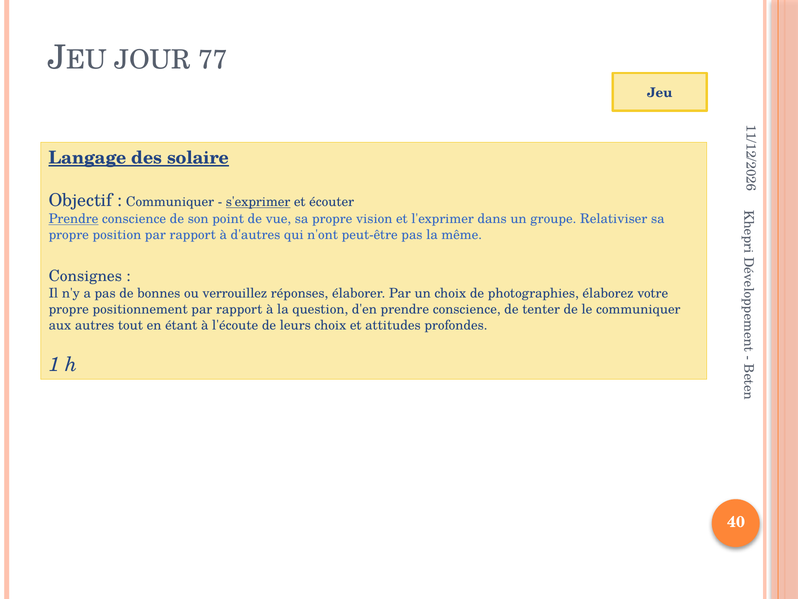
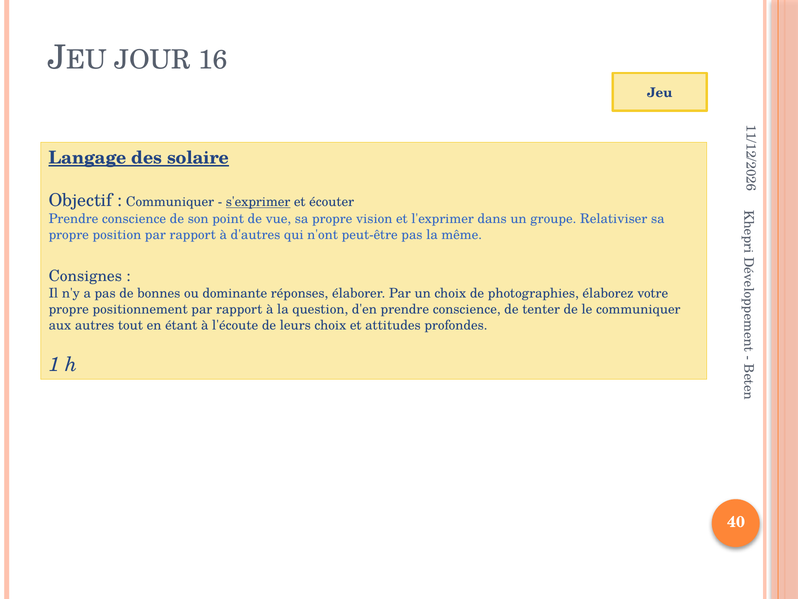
77: 77 -> 16
Prendre at (73, 219) underline: present -> none
verrouillez: verrouillez -> dominante
